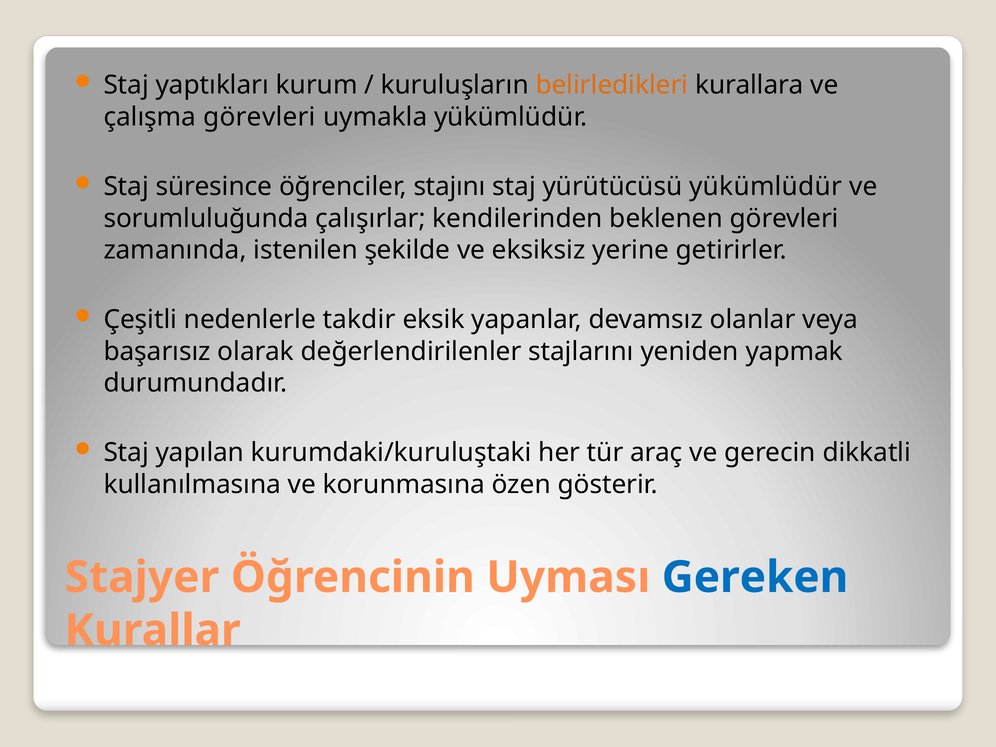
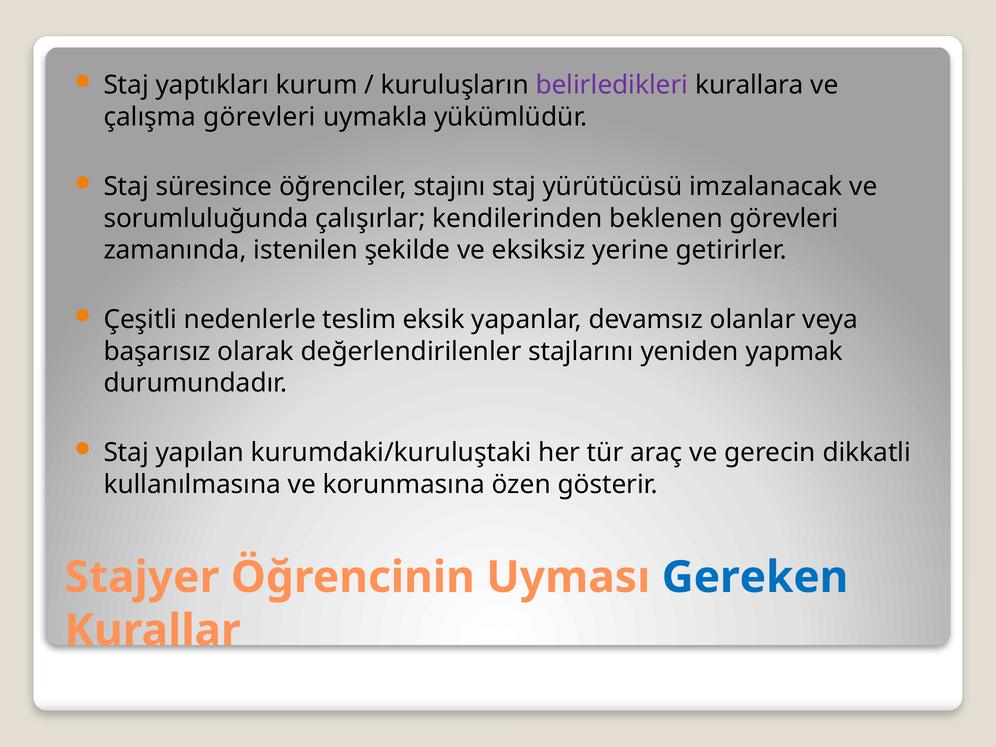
belirledikleri colour: orange -> purple
yürütücüsü yükümlüdür: yükümlüdür -> imzalanacak
takdir: takdir -> teslim
